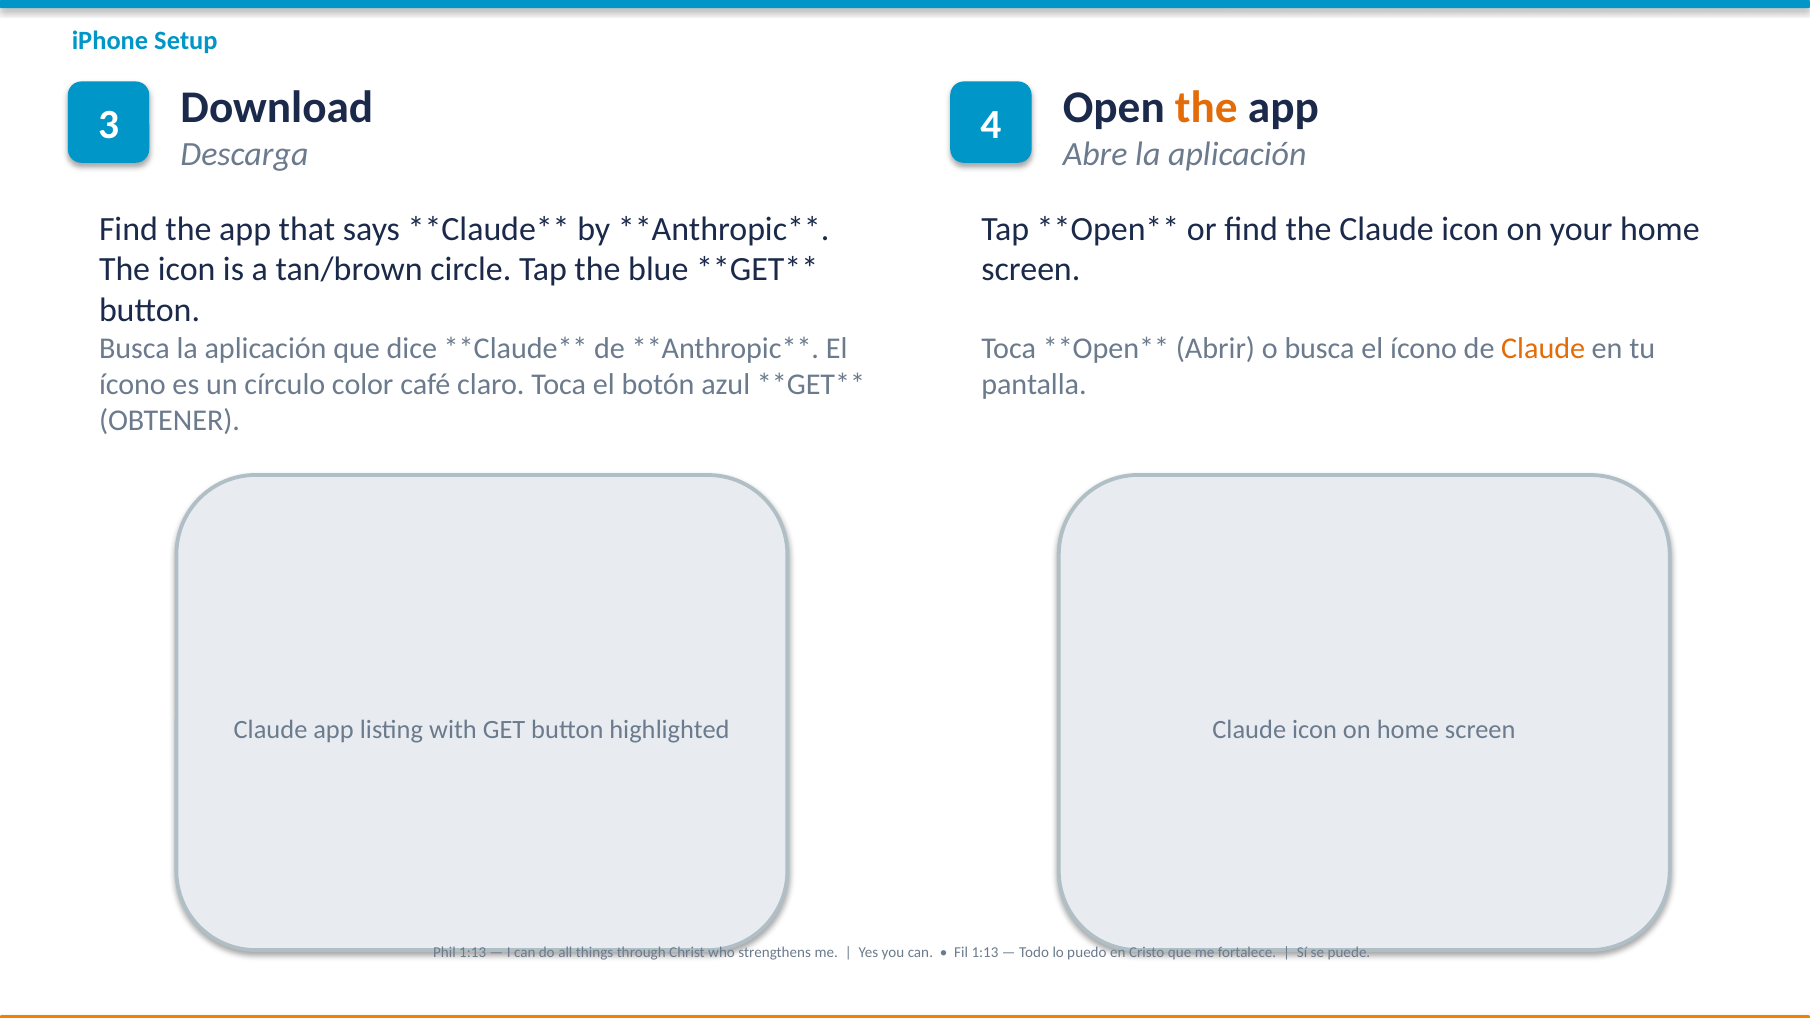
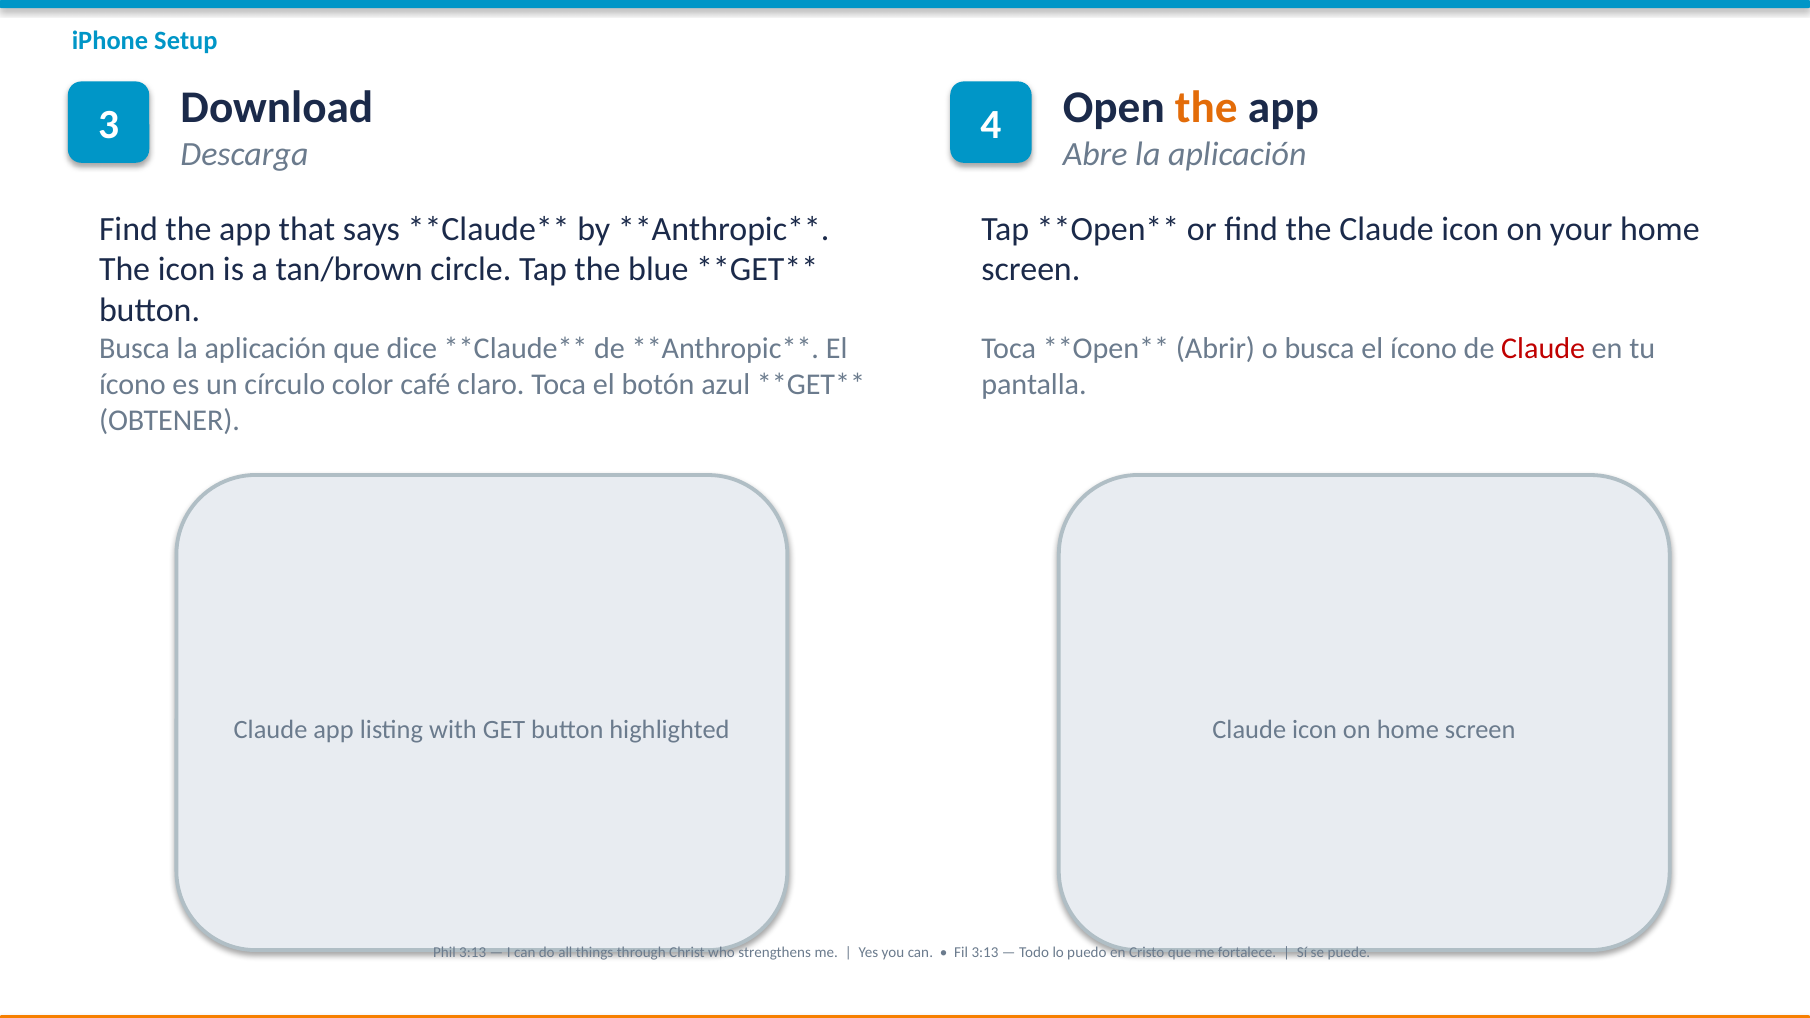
Claude at (1543, 349) colour: orange -> red
Phil 1:13: 1:13 -> 3:13
Fil 1:13: 1:13 -> 3:13
